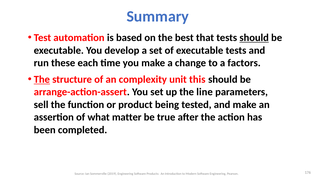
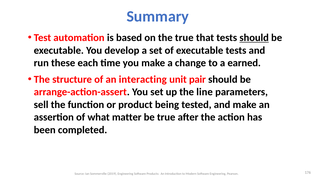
the best: best -> true
factors: factors -> earned
The at (42, 80) underline: present -> none
complexity: complexity -> interacting
this: this -> pair
